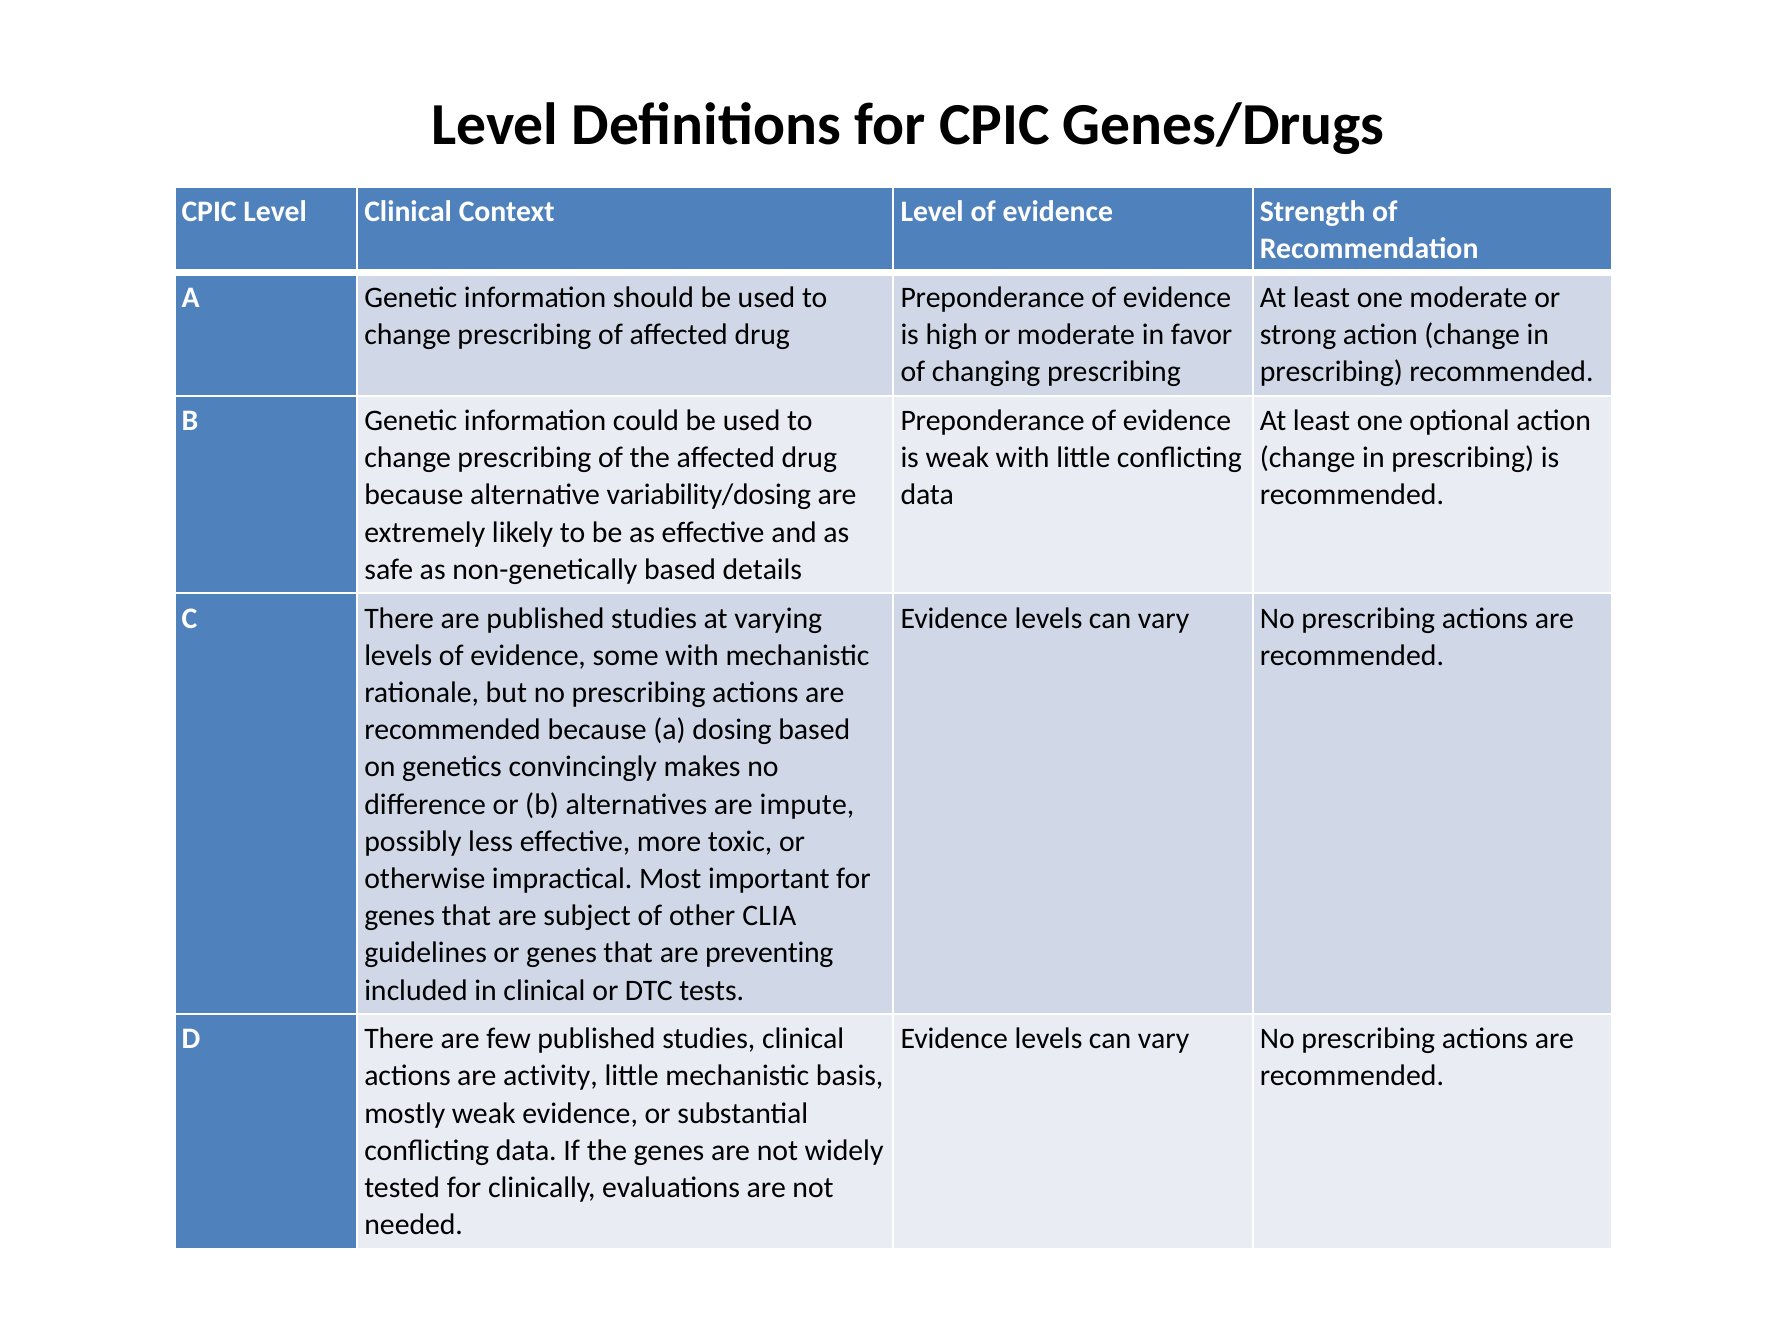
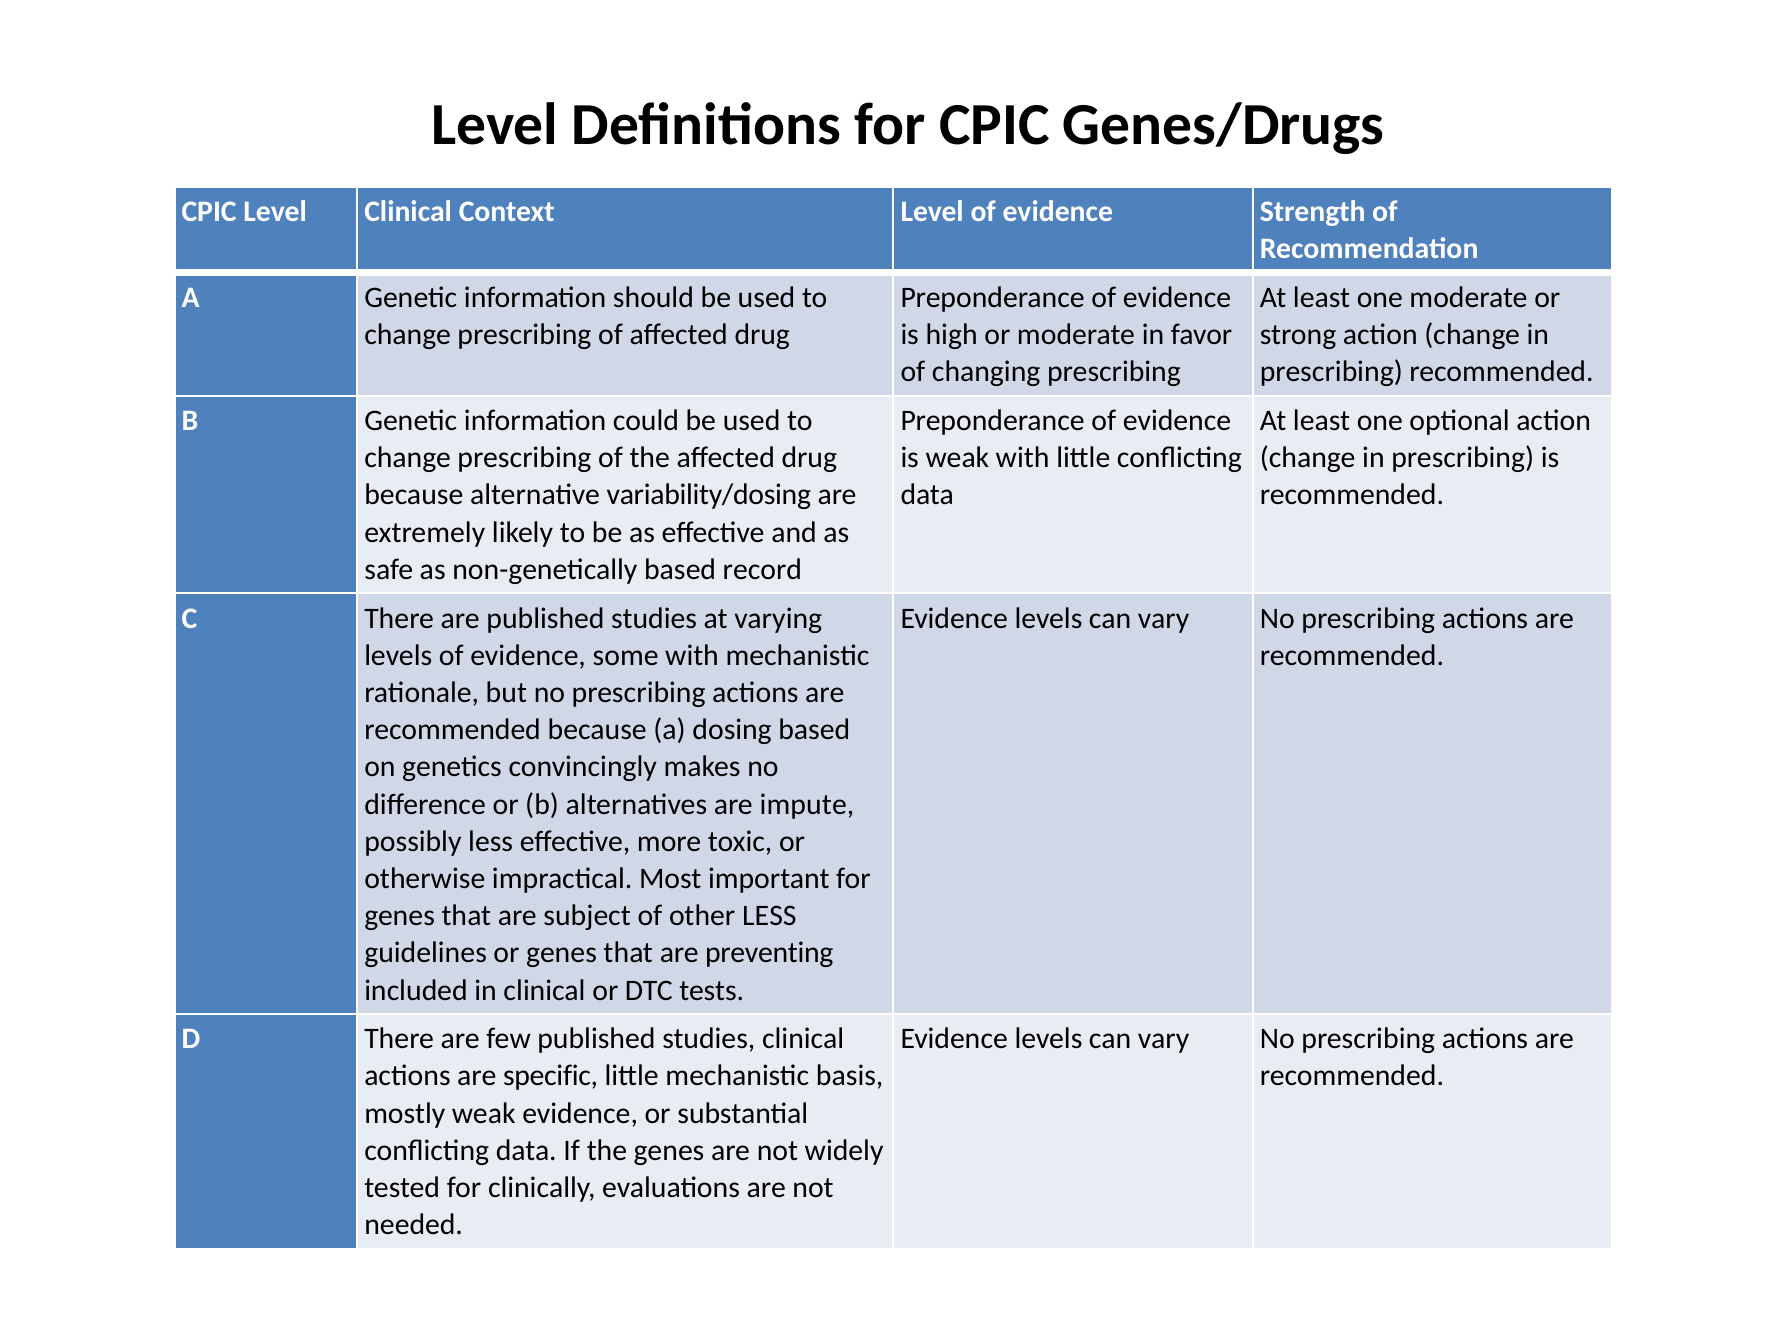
details: details -> record
other CLIA: CLIA -> LESS
activity: activity -> specific
